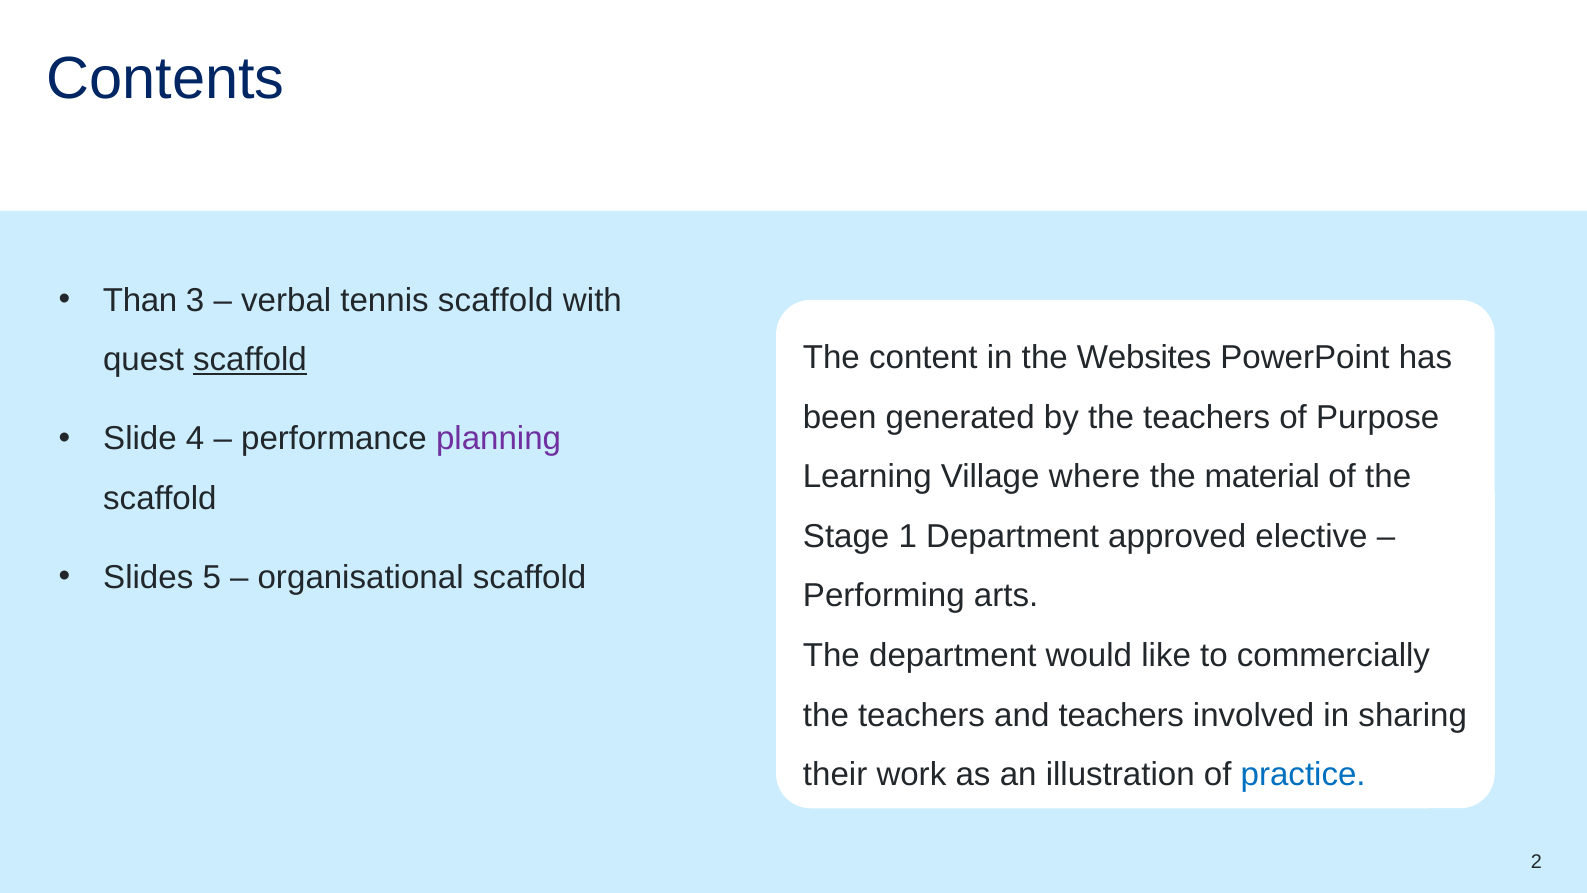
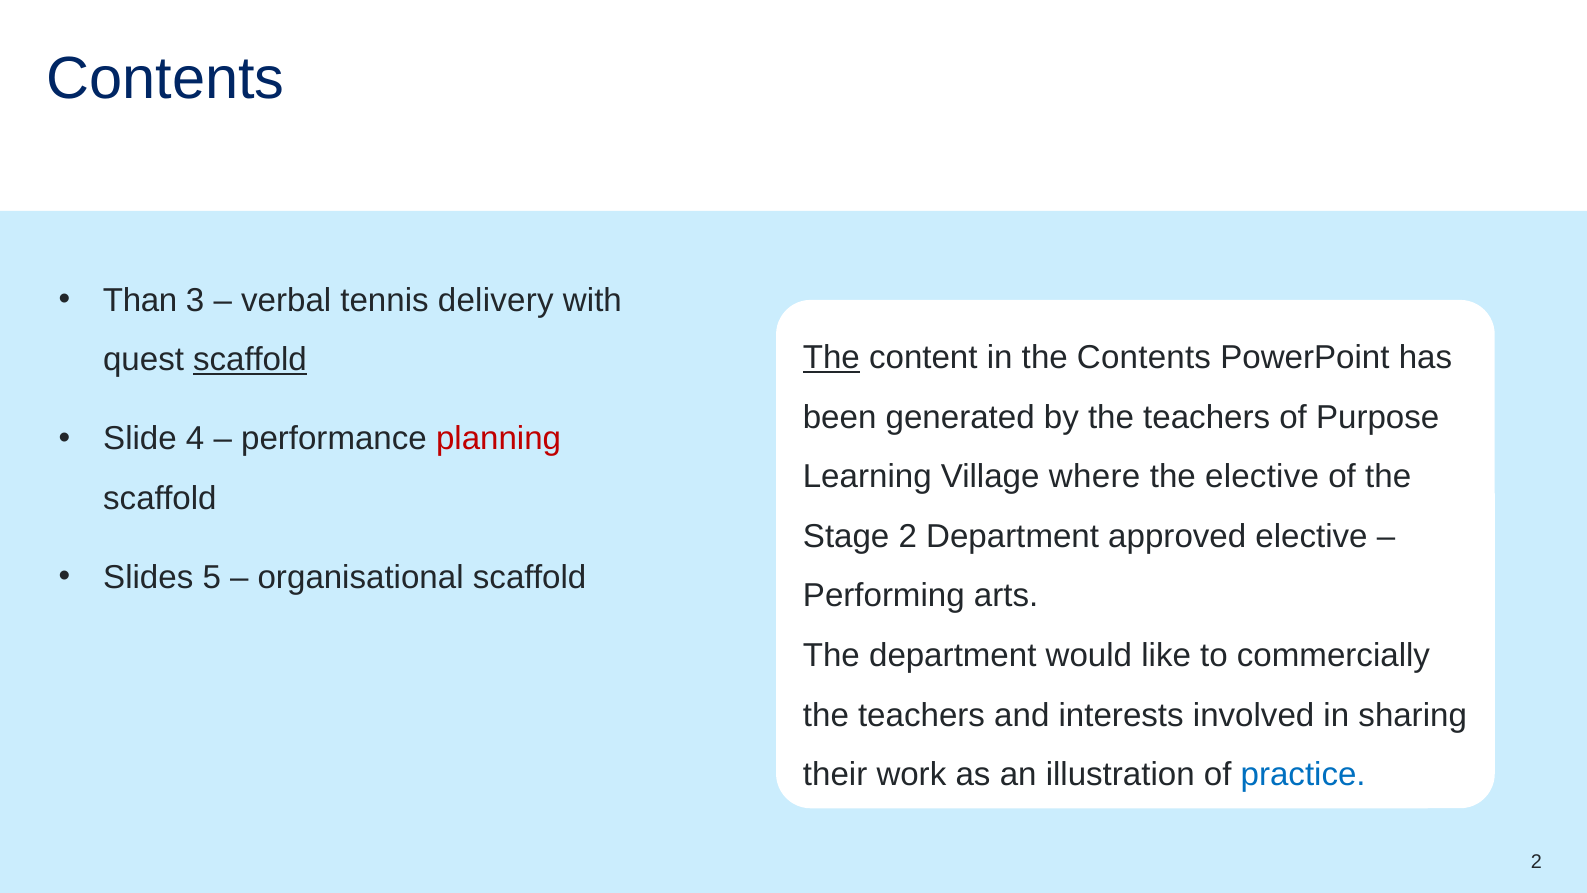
tennis scaffold: scaffold -> delivery
The at (831, 358) underline: none -> present
the Websites: Websites -> Contents
planning colour: purple -> red
the material: material -> elective
Stage 1: 1 -> 2
and teachers: teachers -> interests
